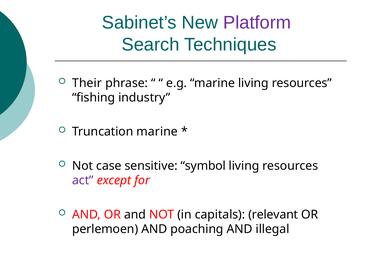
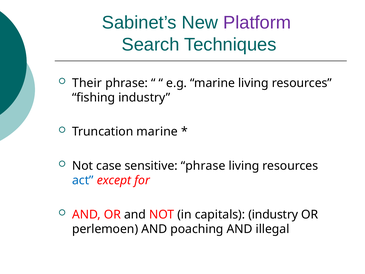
sensitive symbol: symbol -> phrase
act colour: purple -> blue
capitals relevant: relevant -> industry
